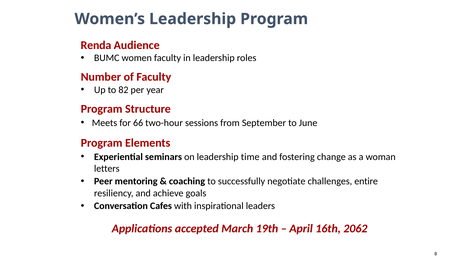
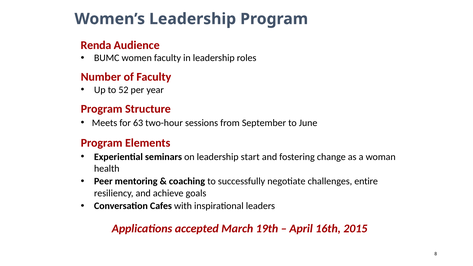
82: 82 -> 52
66: 66 -> 63
time: time -> start
letters: letters -> health
2062: 2062 -> 2015
